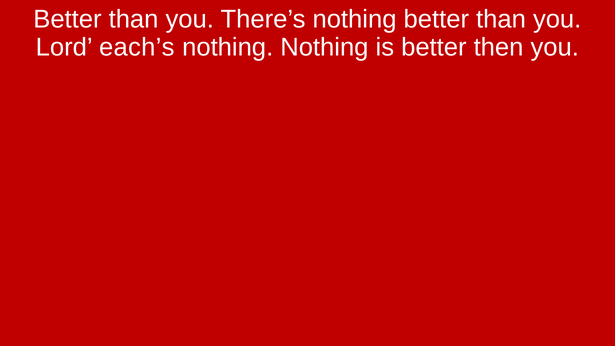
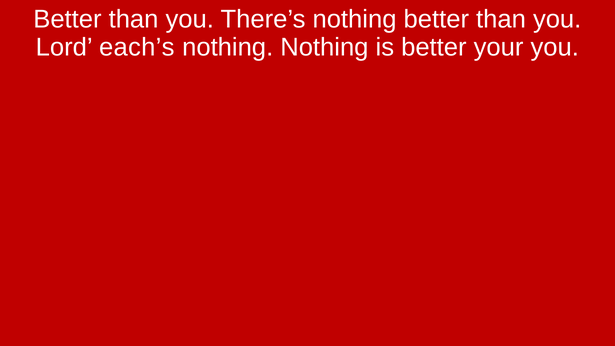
then: then -> your
